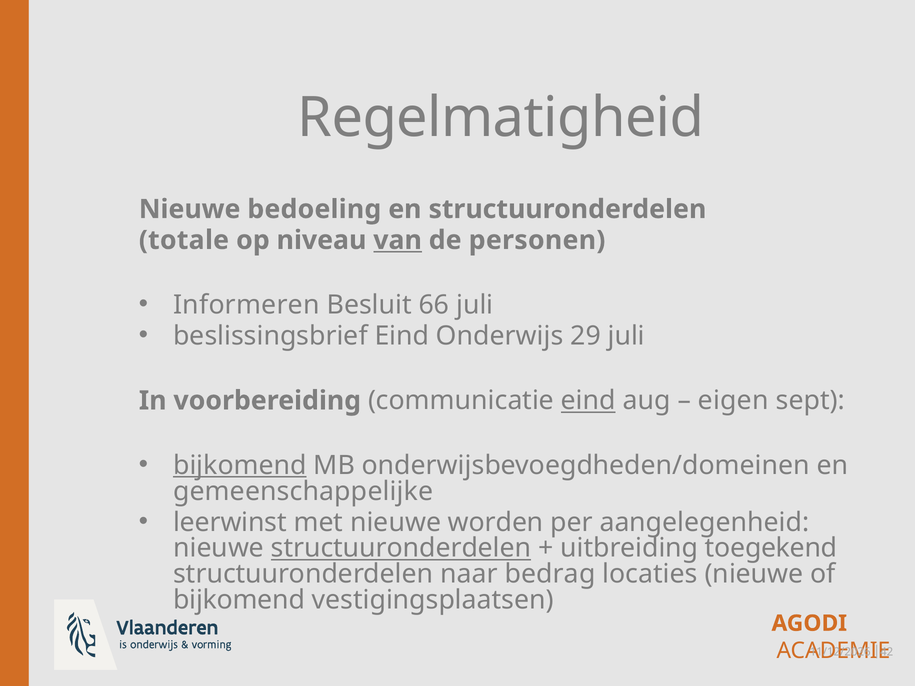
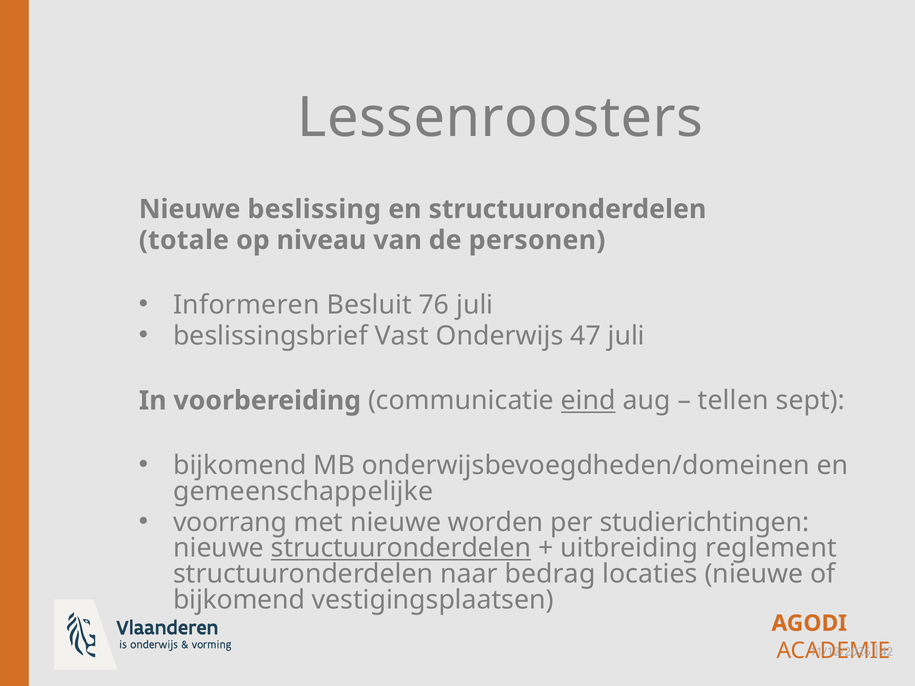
Regelmatigheid: Regelmatigheid -> Lessenroosters
bedoeling: bedoeling -> beslissing
van underline: present -> none
66: 66 -> 76
beslissingsbrief Eind: Eind -> Vast
29: 29 -> 47
eigen: eigen -> tellen
bijkomend at (240, 466) underline: present -> none
leerwinst: leerwinst -> voorrang
aangelegenheid: aangelegenheid -> studierichtingen
toegekend: toegekend -> reglement
